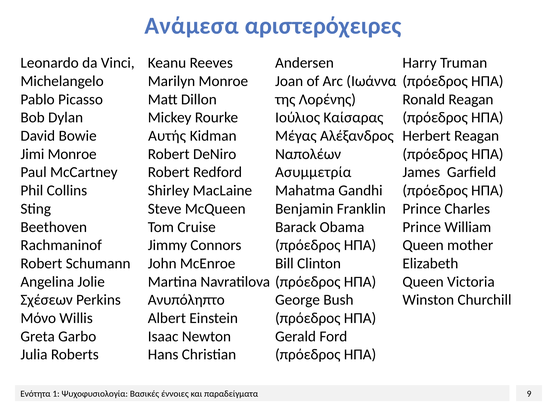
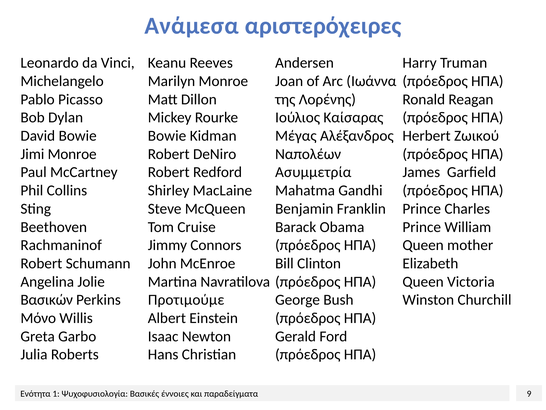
Αυτής at (167, 136): Αυτής -> Bowie
Herbert Reagan: Reagan -> Ζωικού
Σχέσεων: Σχέσεων -> Βασικών
Ανυπόληπτο: Ανυπόληπτο -> Προτιμούμε
